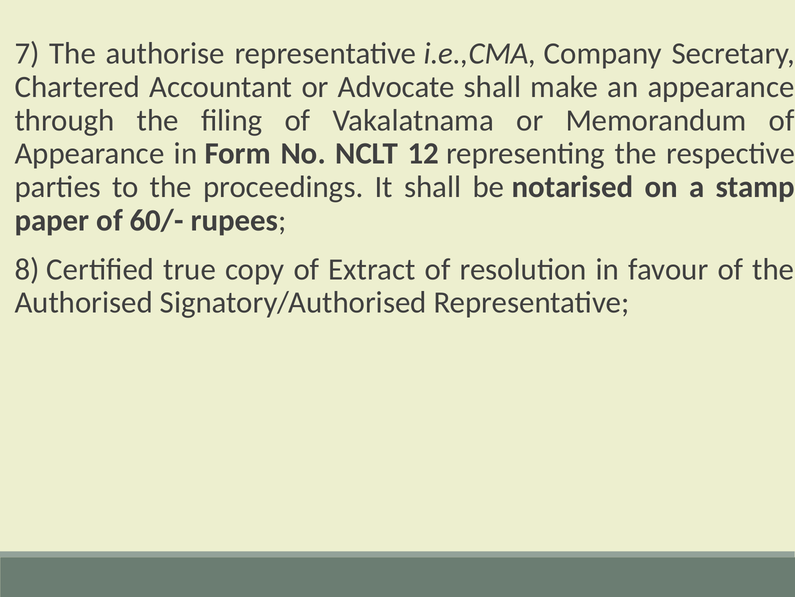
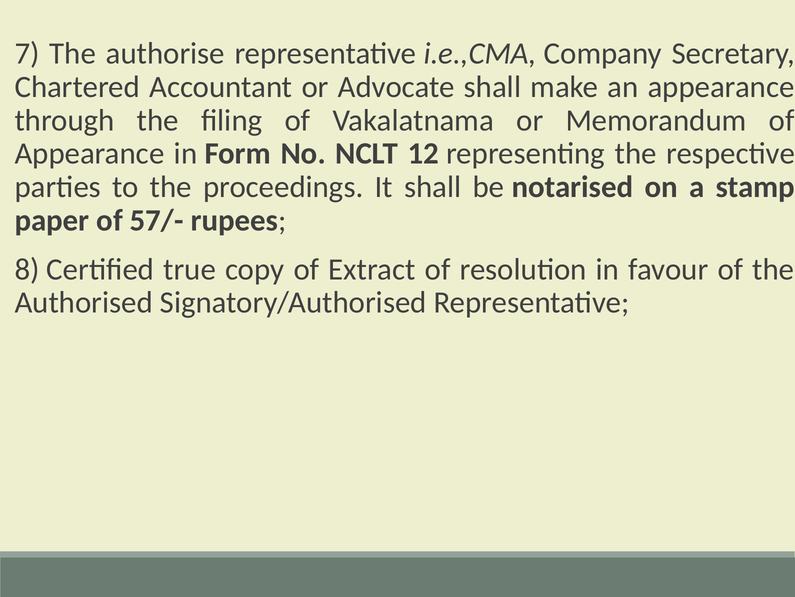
60/-: 60/- -> 57/-
